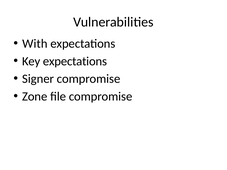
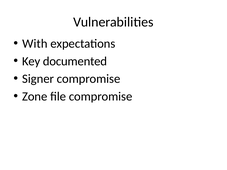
Key expectations: expectations -> documented
